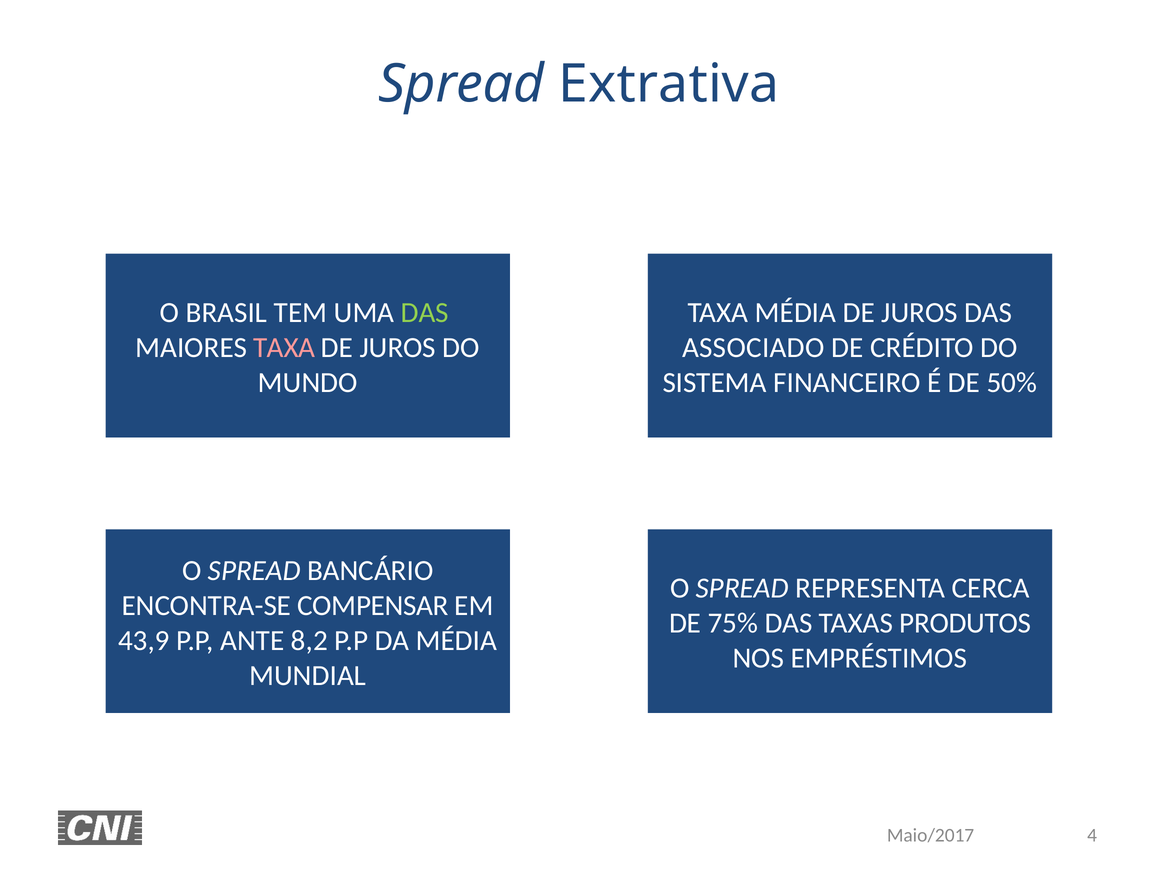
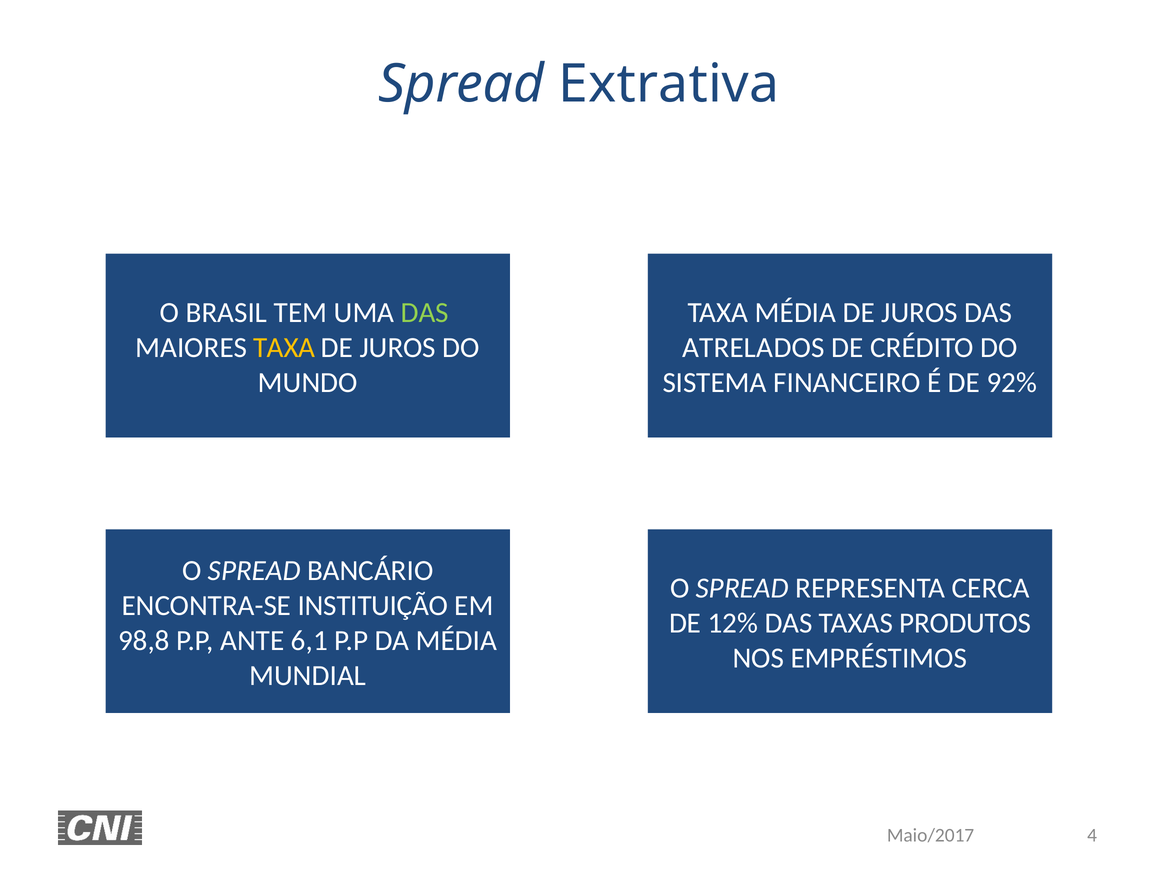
TAXA at (284, 348) colour: pink -> yellow
ASSOCIADO: ASSOCIADO -> ATRELADOS
50%: 50% -> 92%
COMPENSAR: COMPENSAR -> INSTITUIÇÃO
75%: 75% -> 12%
43,9: 43,9 -> 98,8
8,2: 8,2 -> 6,1
